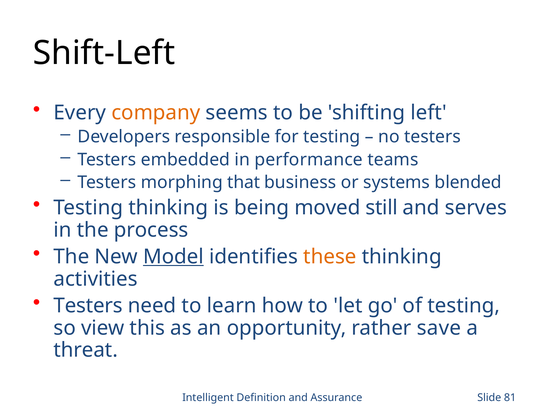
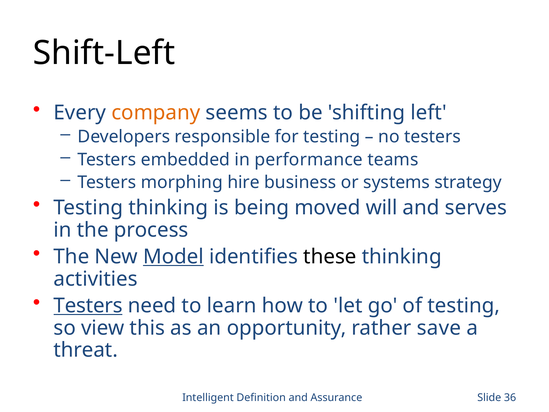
that: that -> hire
blended: blended -> strategy
still: still -> will
these colour: orange -> black
Testers at (88, 305) underline: none -> present
81: 81 -> 36
